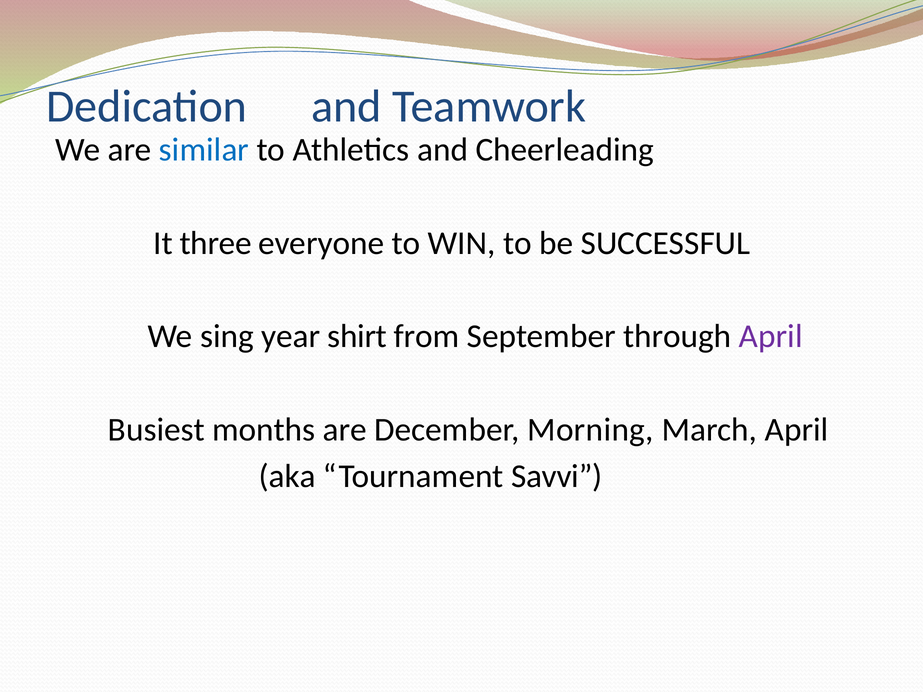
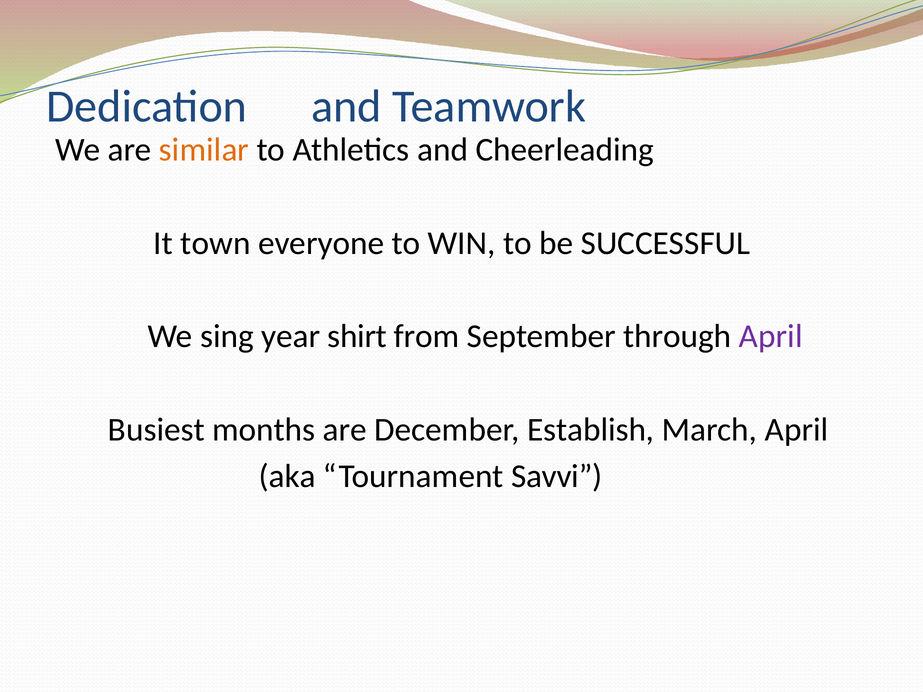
similar colour: blue -> orange
three: three -> town
Morning: Morning -> Establish
